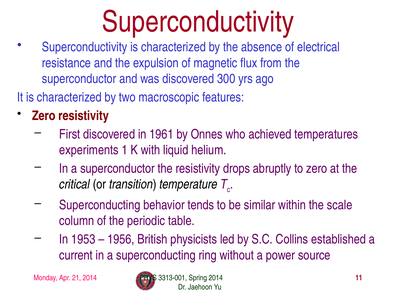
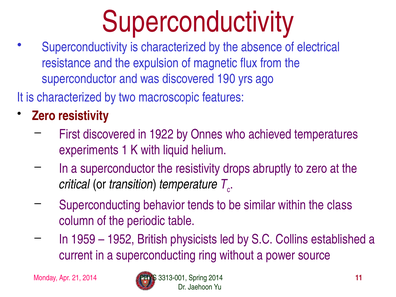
300: 300 -> 190
1961: 1961 -> 1922
scale: scale -> class
1953: 1953 -> 1959
1956: 1956 -> 1952
